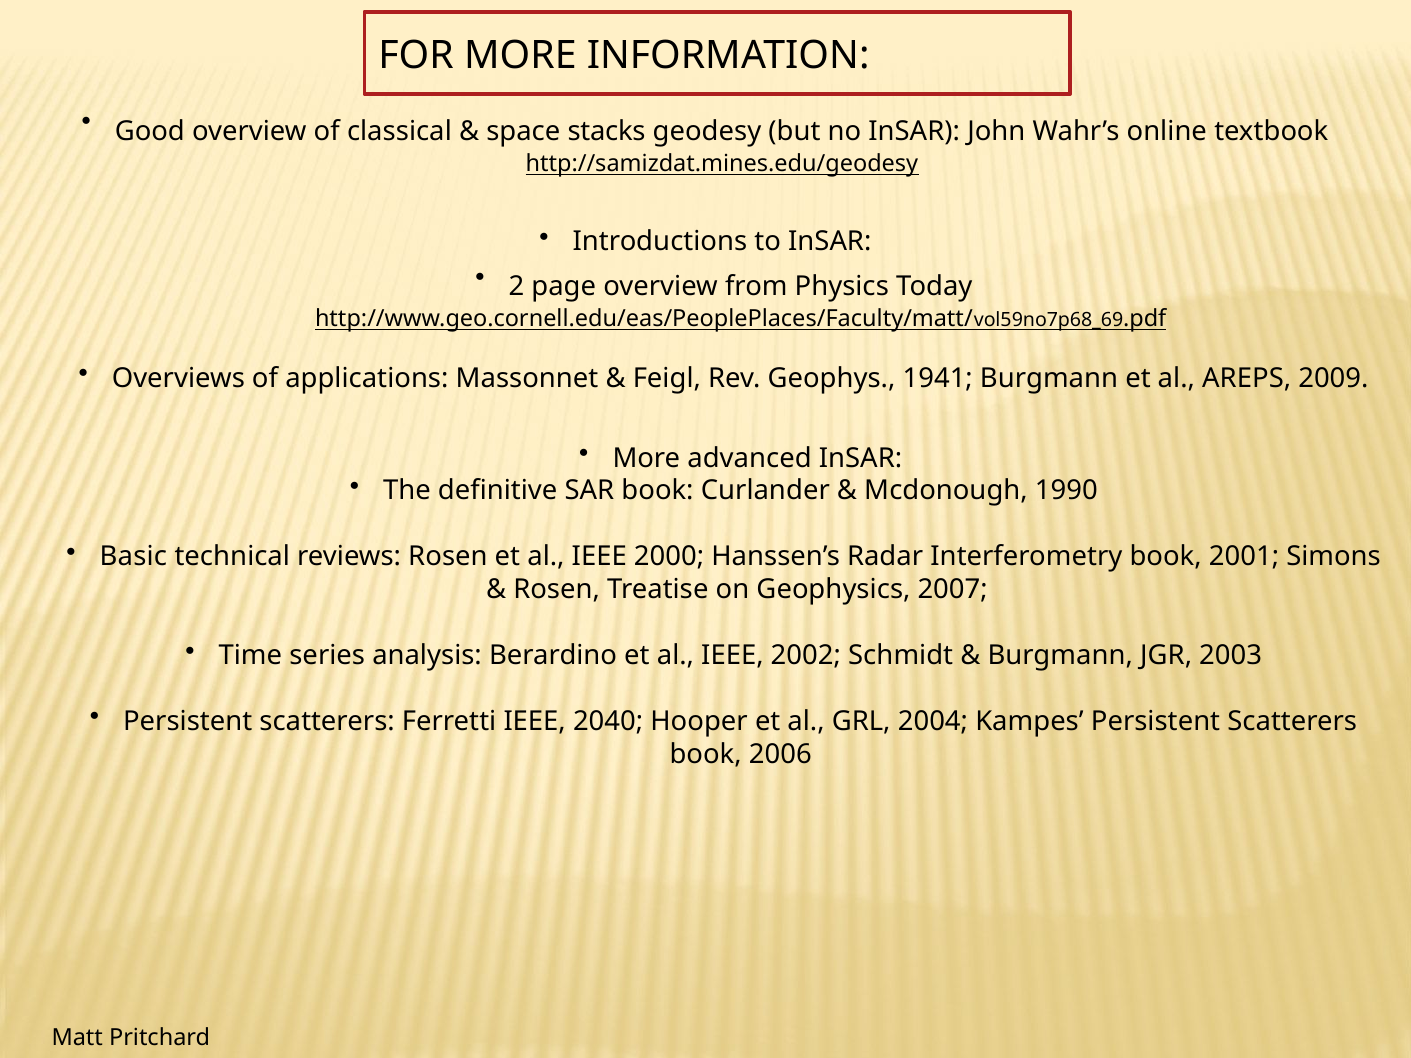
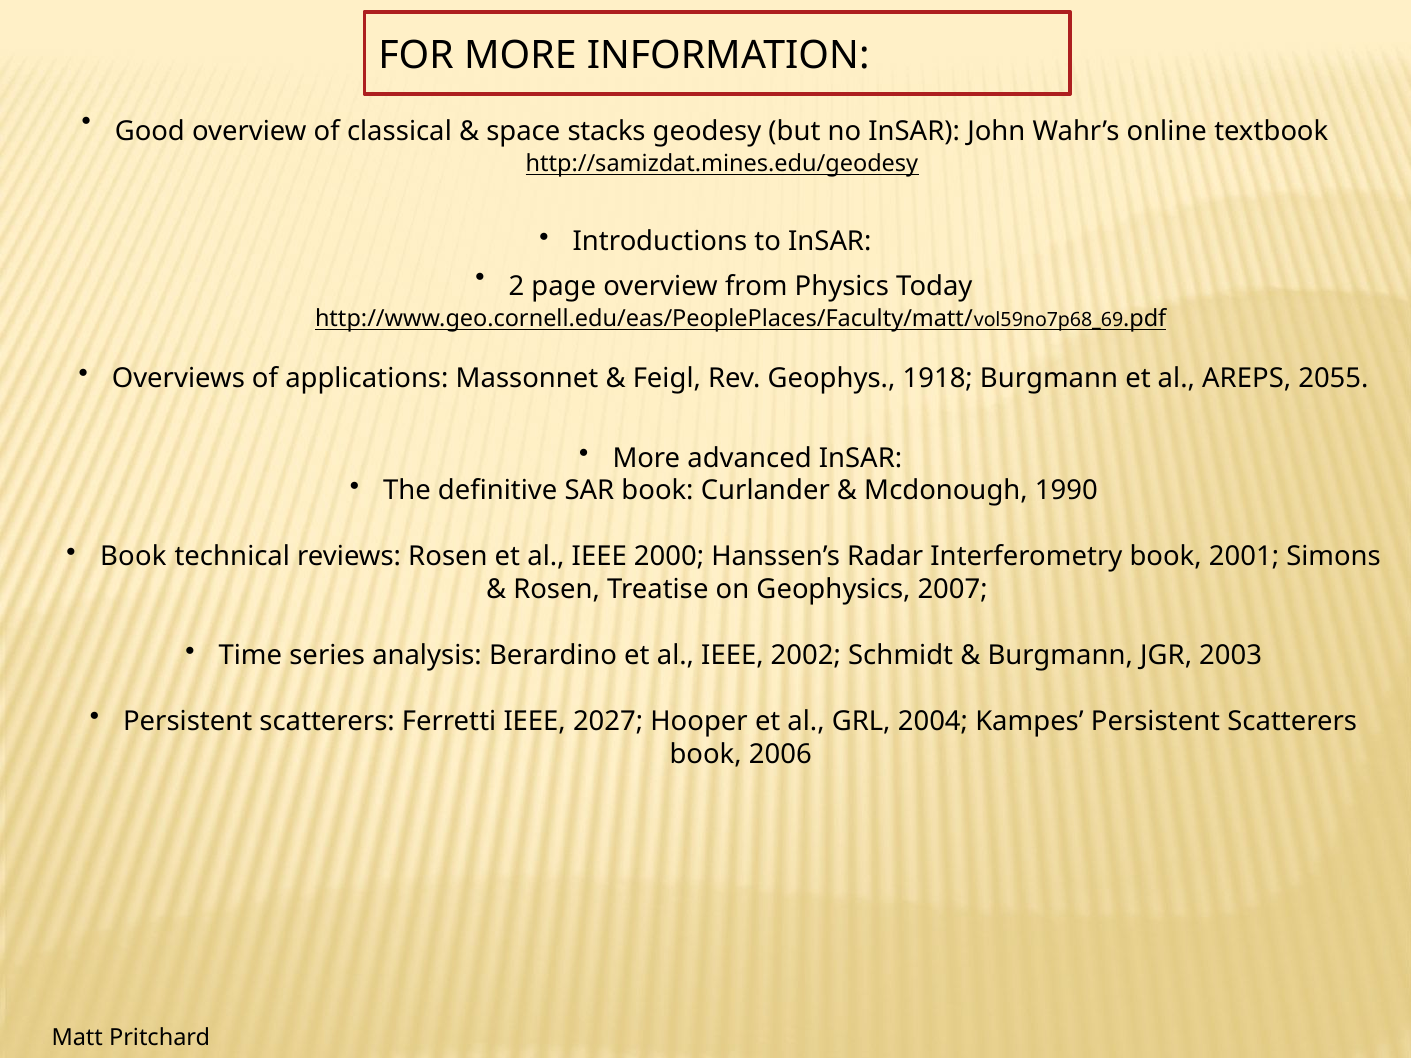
1941: 1941 -> 1918
2009: 2009 -> 2055
Basic at (133, 557): Basic -> Book
2040: 2040 -> 2027
